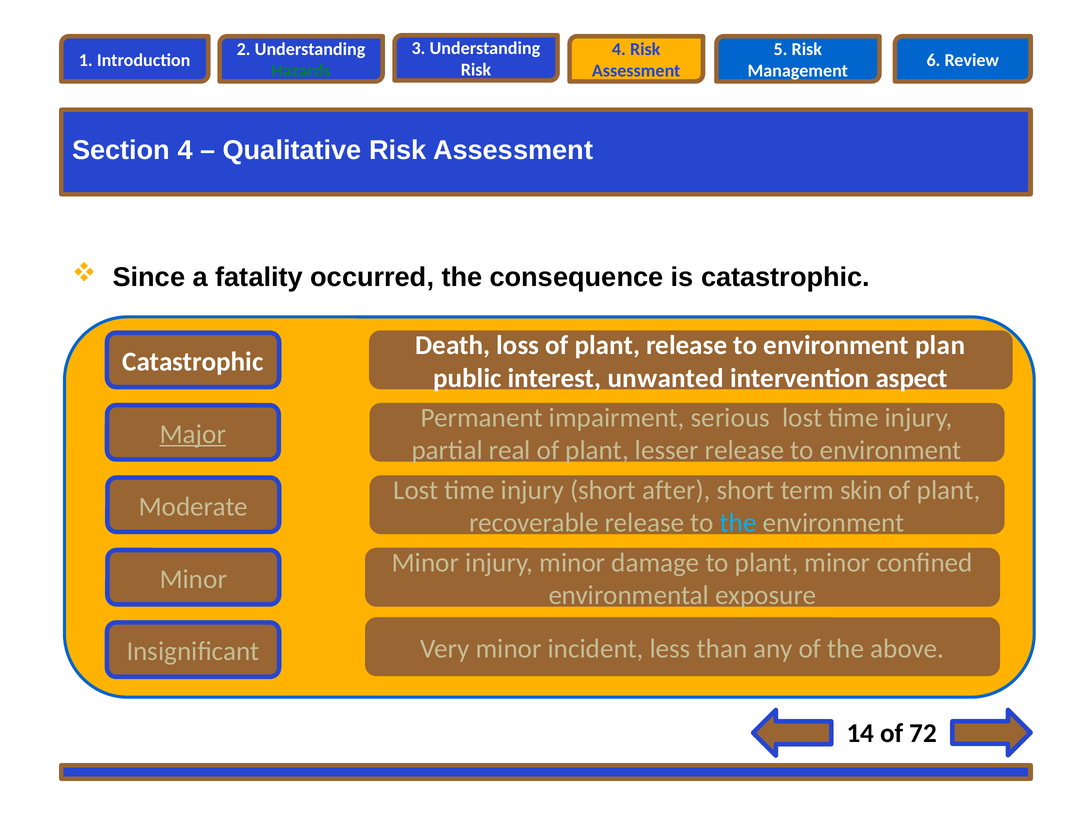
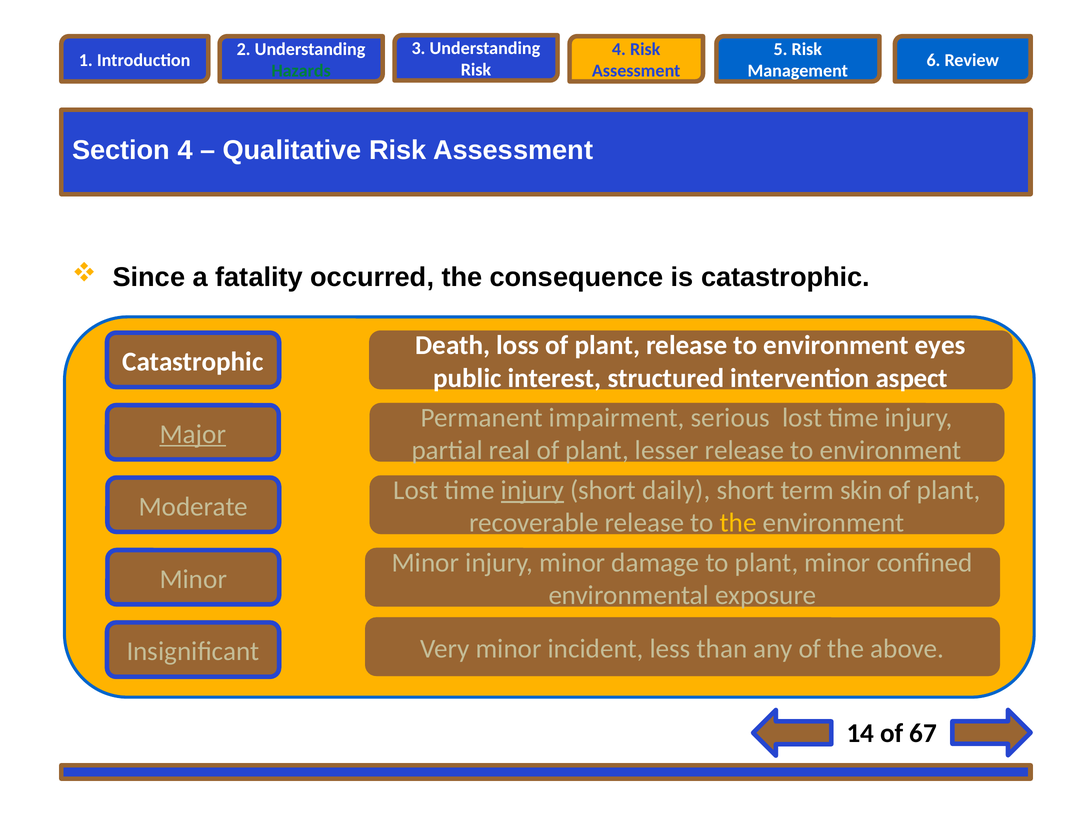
plan: plan -> eyes
unwanted: unwanted -> structured
injury at (532, 490) underline: none -> present
after: after -> daily
the at (738, 523) colour: light blue -> yellow
72: 72 -> 67
